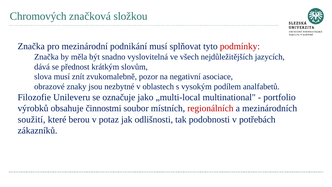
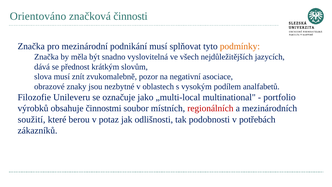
Chromových: Chromových -> Orientováno
složkou: složkou -> činnosti
podmínky colour: red -> orange
